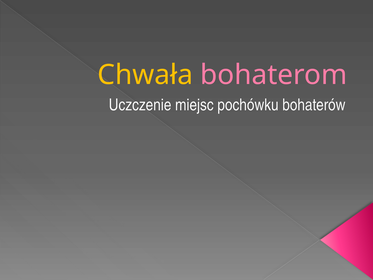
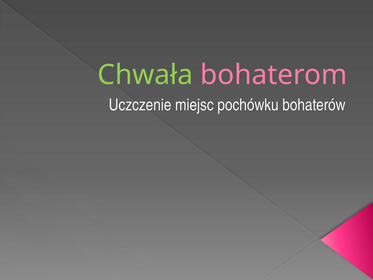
Chwała colour: yellow -> light green
